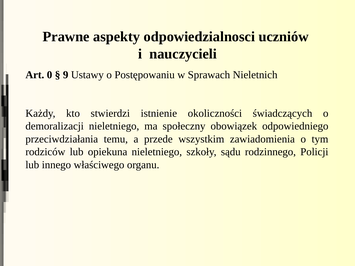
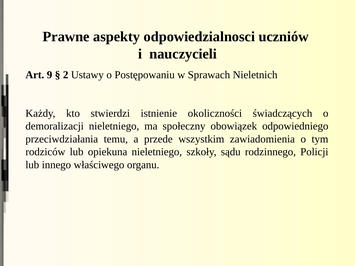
0: 0 -> 9
9: 9 -> 2
